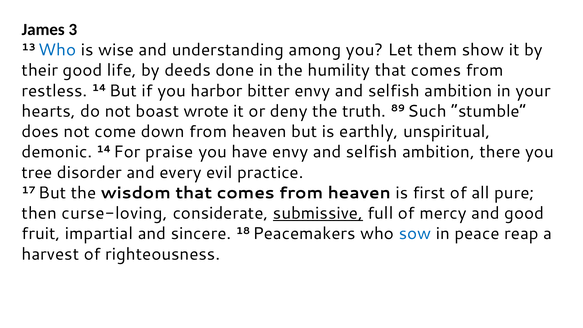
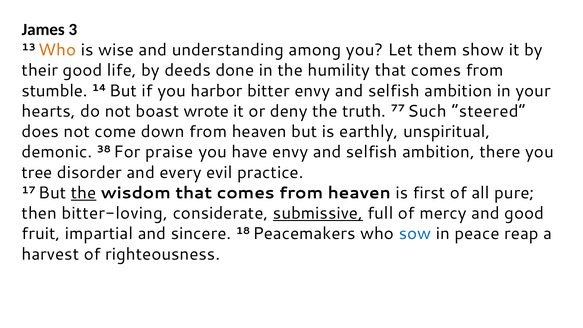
Who at (57, 50) colour: blue -> orange
restless: restless -> stumble
89: 89 -> 77
stumble: stumble -> steered
demonic 14: 14 -> 38
the at (84, 193) underline: none -> present
curse-loving: curse-loving -> bitter-loving
